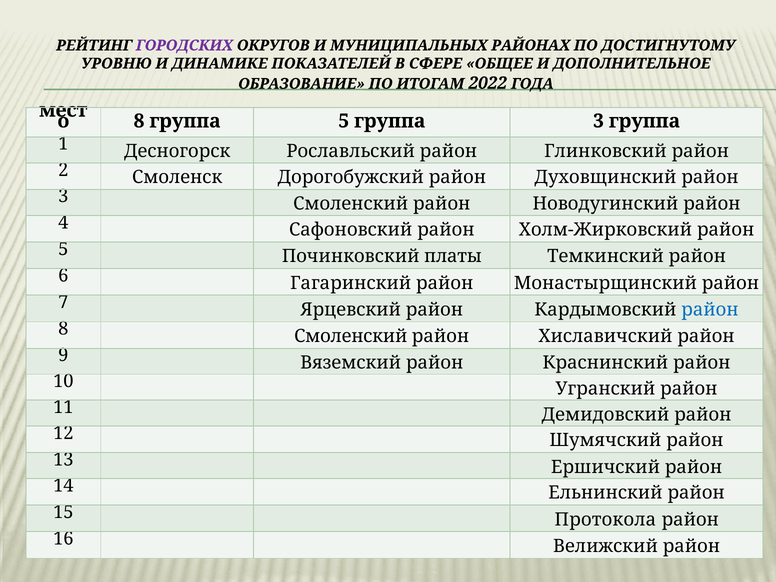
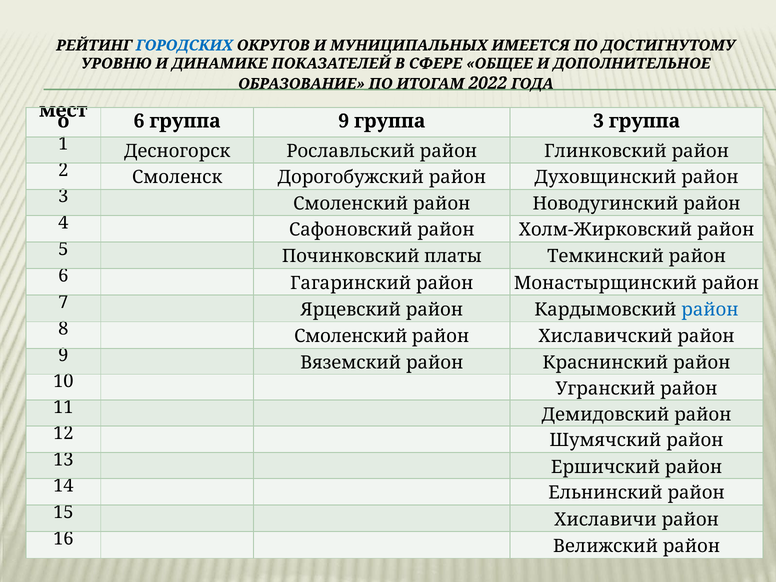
ГОРОДСКИХ colour: purple -> blue
РАЙОНАХ: РАЙОНАХ -> ИМЕЕТСЯ
8 at (139, 121): 8 -> 6
группа 5: 5 -> 9
Протокола: Протокола -> Хиславичи
